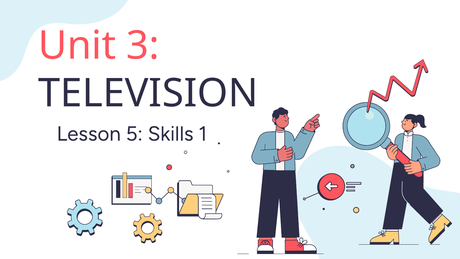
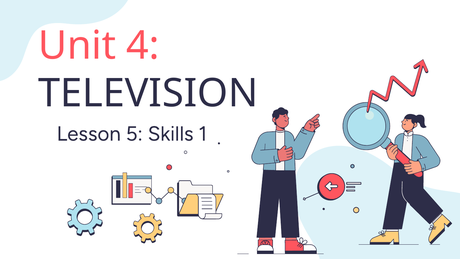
3: 3 -> 4
